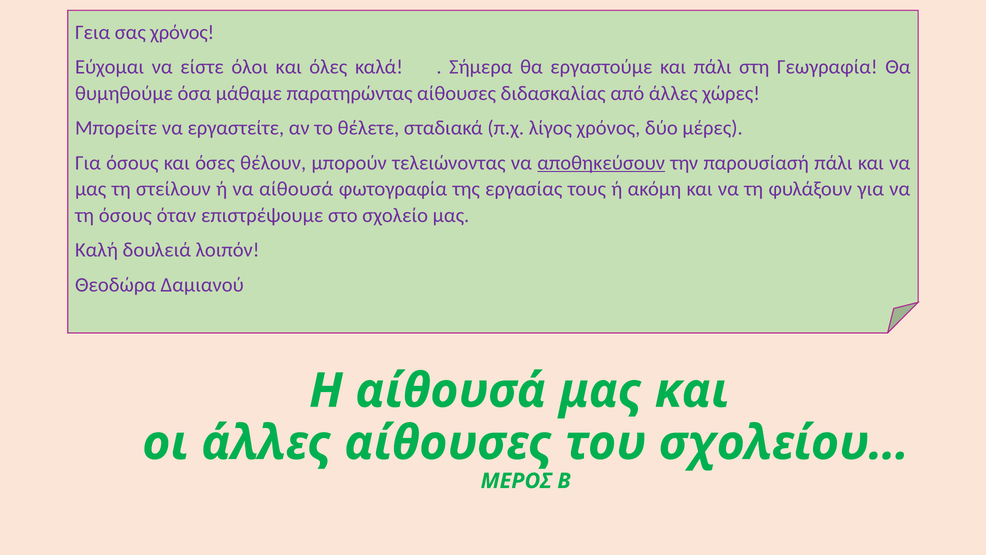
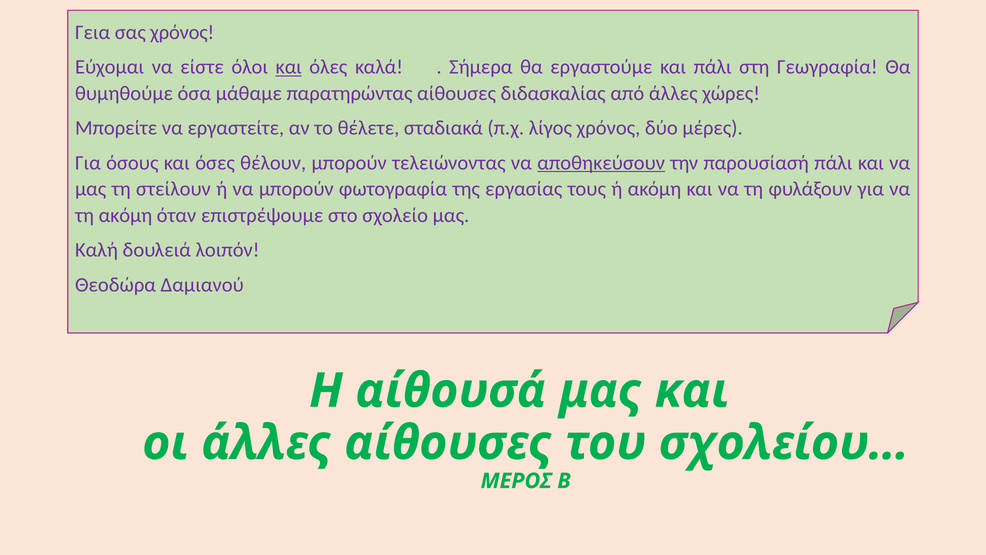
και at (289, 67) underline: none -> present
να αίθουσά: αίθουσά -> μπορούν
τη όσους: όσους -> ακόμη
